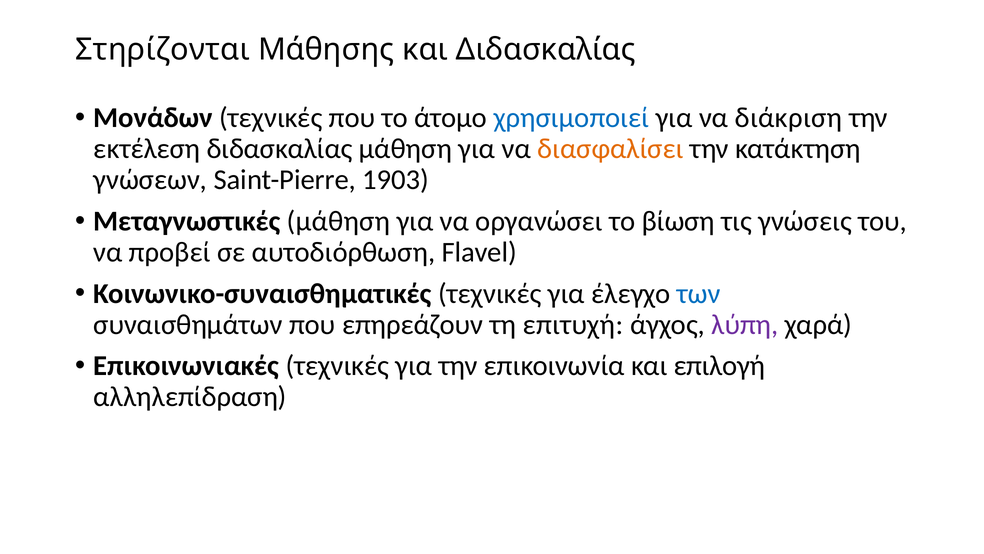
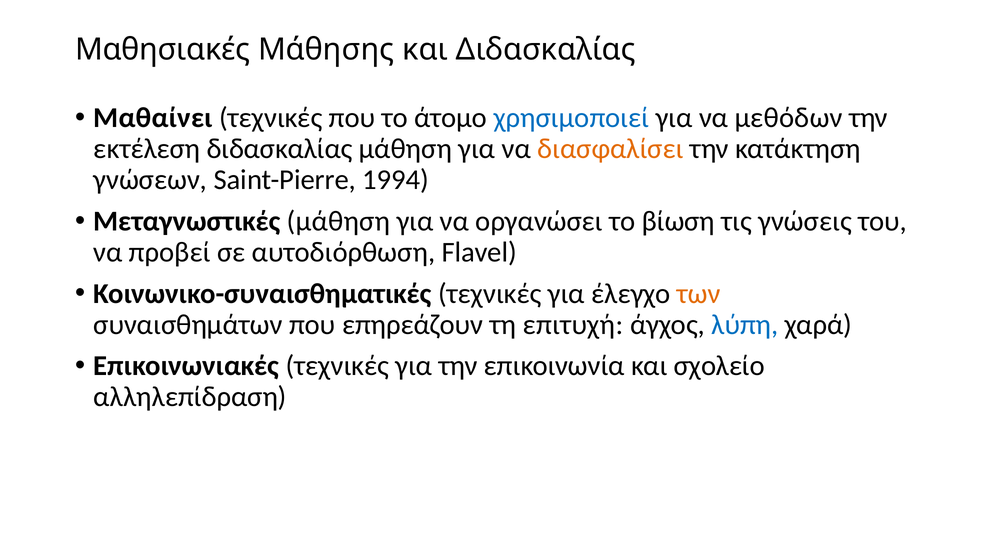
Στηρίζονται: Στηρίζονται -> Μαθησιακές
Μονάδων: Μονάδων -> Μαθαίνει
διάκριση: διάκριση -> μεθόδων
1903: 1903 -> 1994
των colour: blue -> orange
λύπη colour: purple -> blue
επιλογή: επιλογή -> σχολείο
